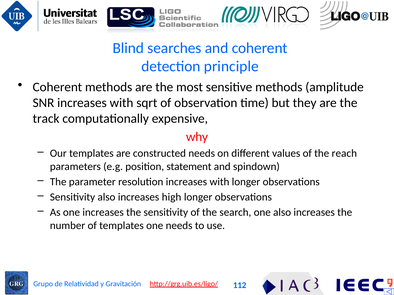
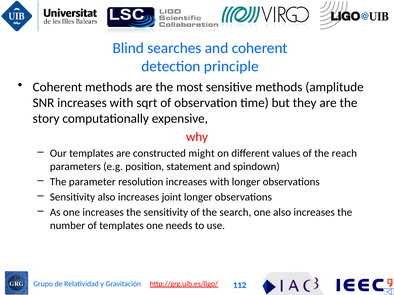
track: track -> story
constructed needs: needs -> might
high: high -> joint
